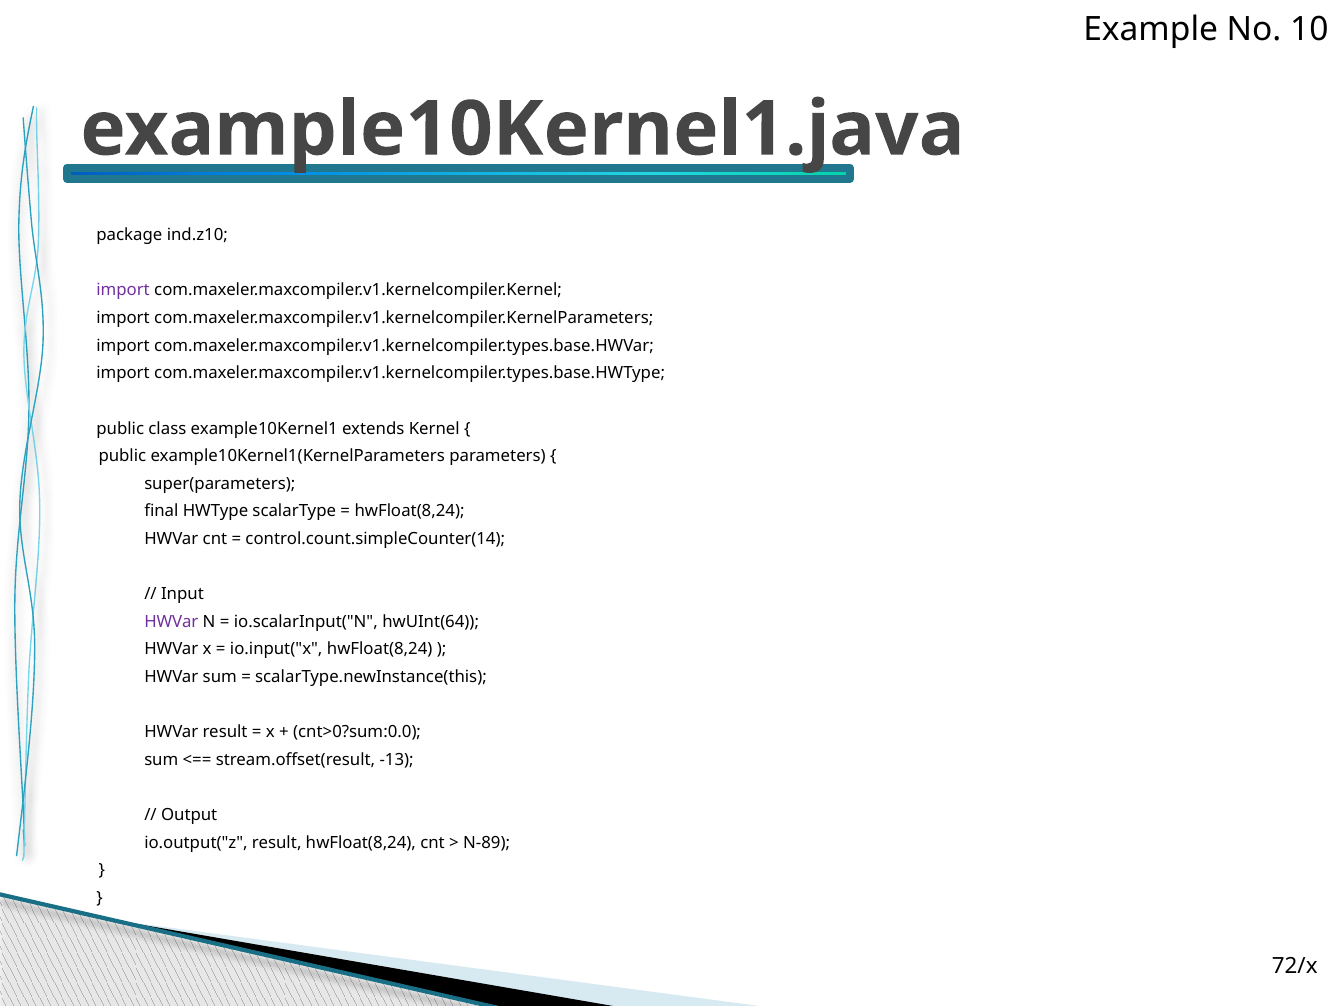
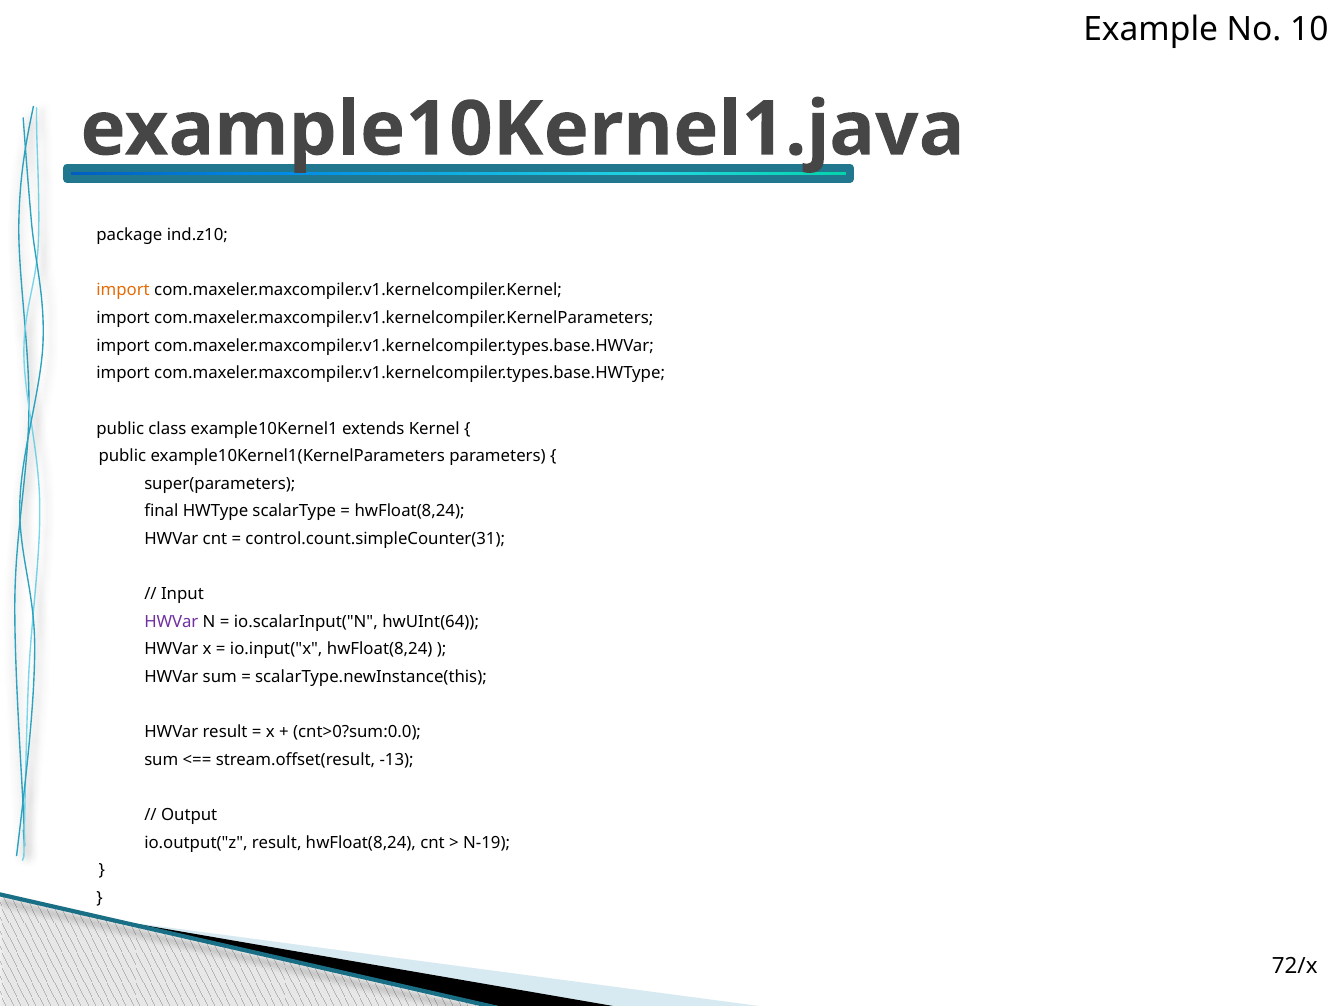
import at (123, 291) colour: purple -> orange
control.count.simpleCounter(14: control.count.simpleCounter(14 -> control.count.simpleCounter(31
N-89: N-89 -> N-19
